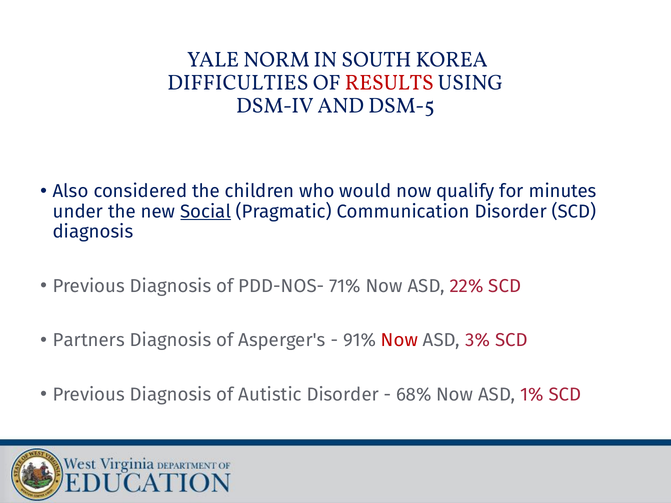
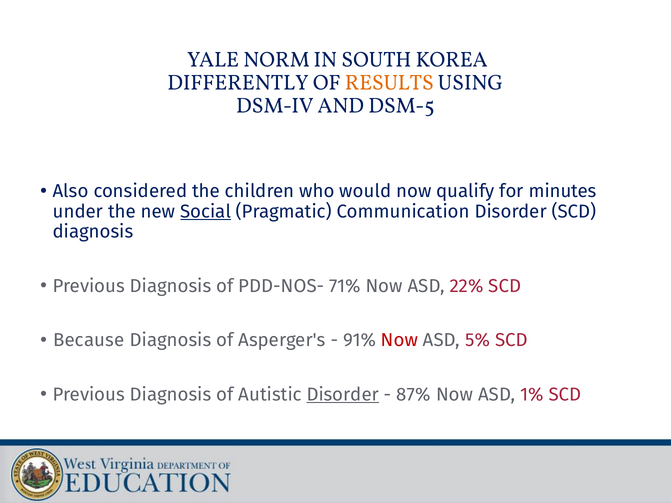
DIFFICULTIES: DIFFICULTIES -> DIFFERENTLY
RESULTS colour: red -> orange
Partners: Partners -> Because
3%: 3% -> 5%
Disorder at (343, 395) underline: none -> present
68%: 68% -> 87%
